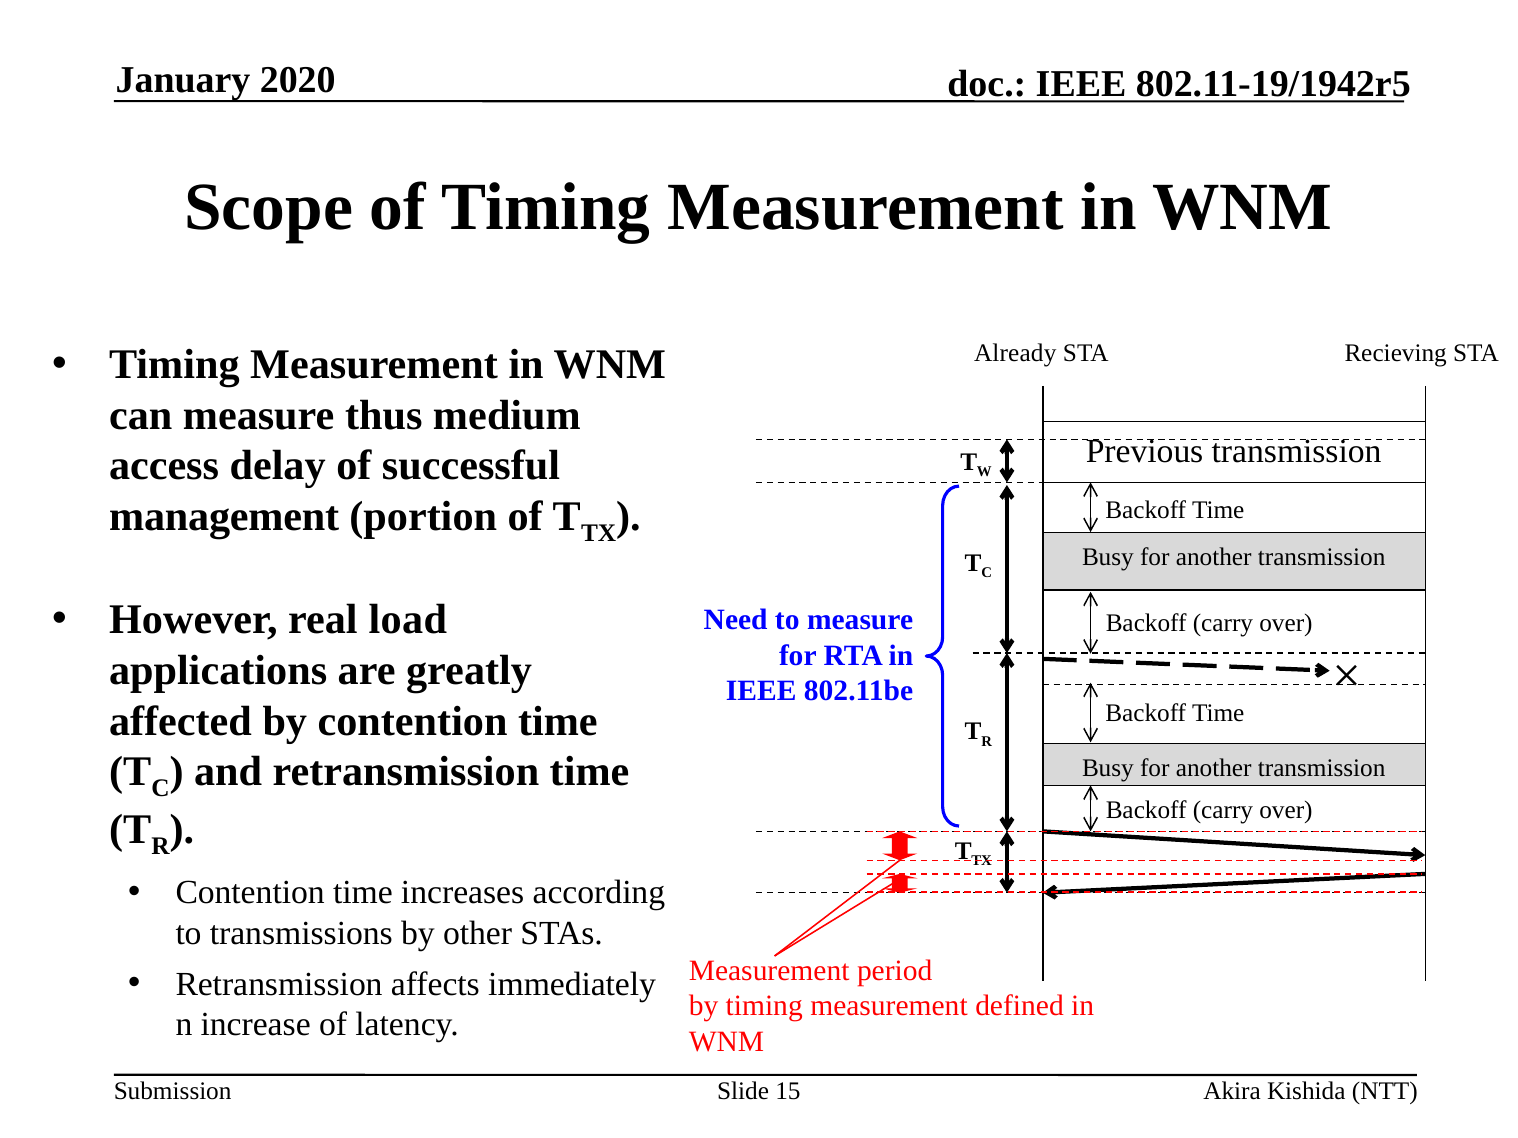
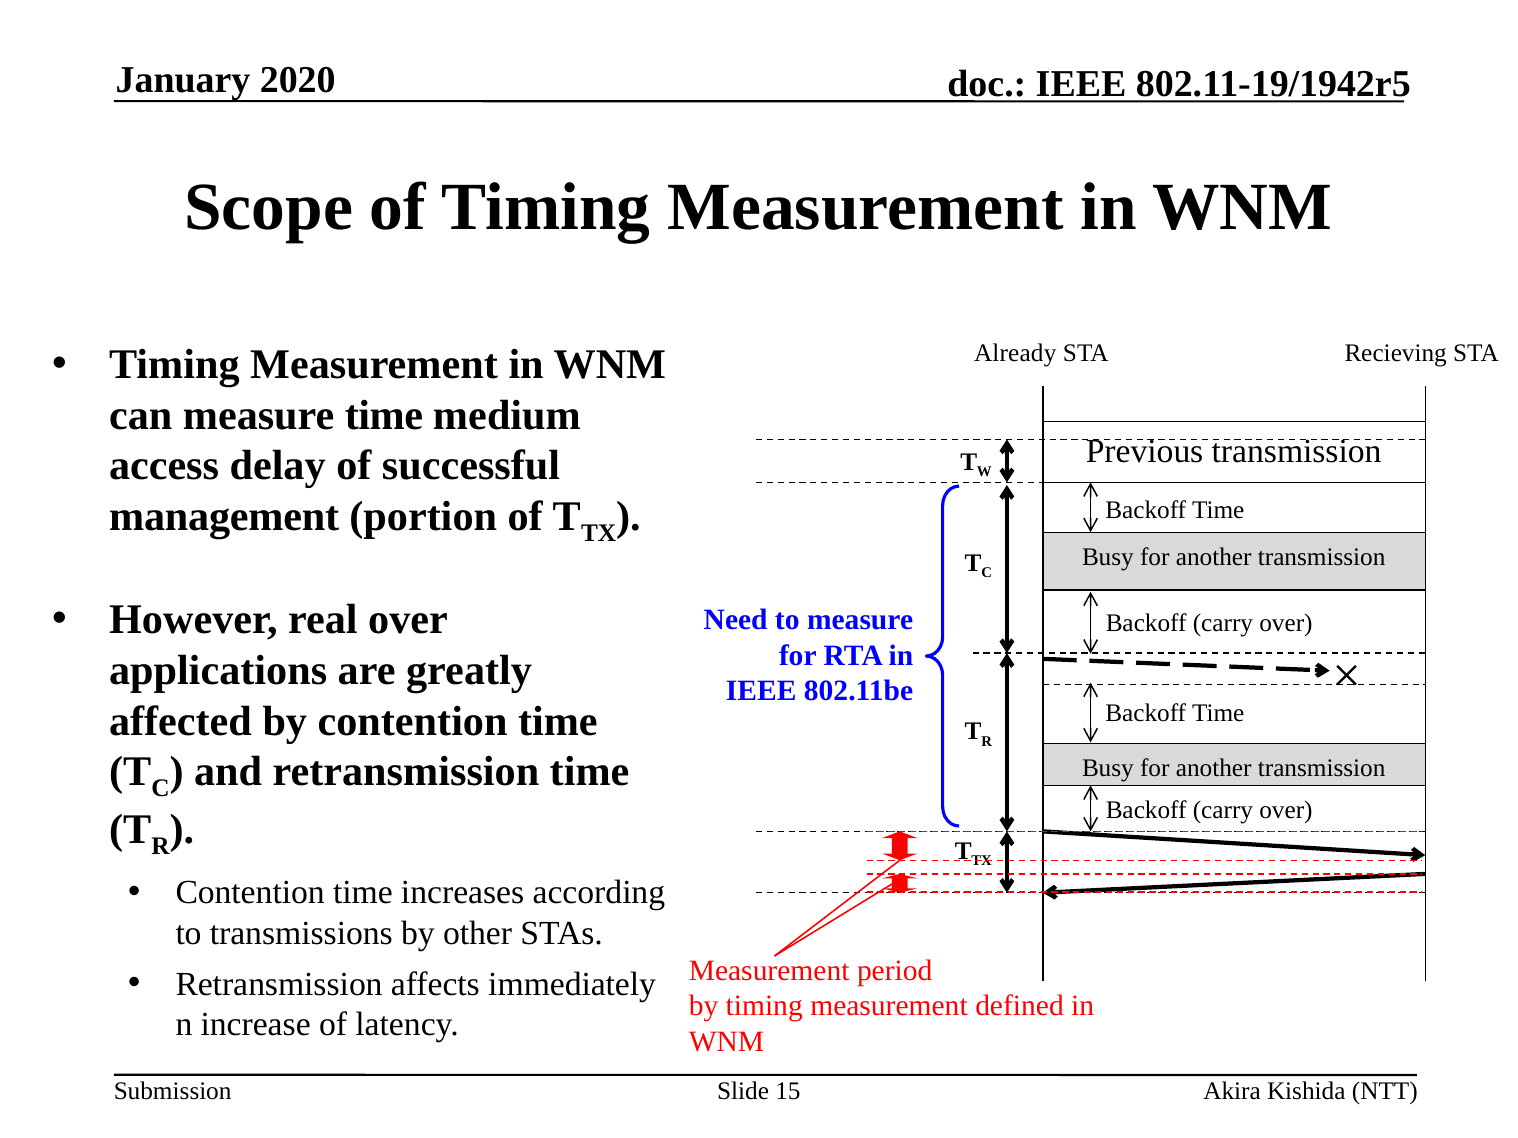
measure thus: thus -> time
real load: load -> over
